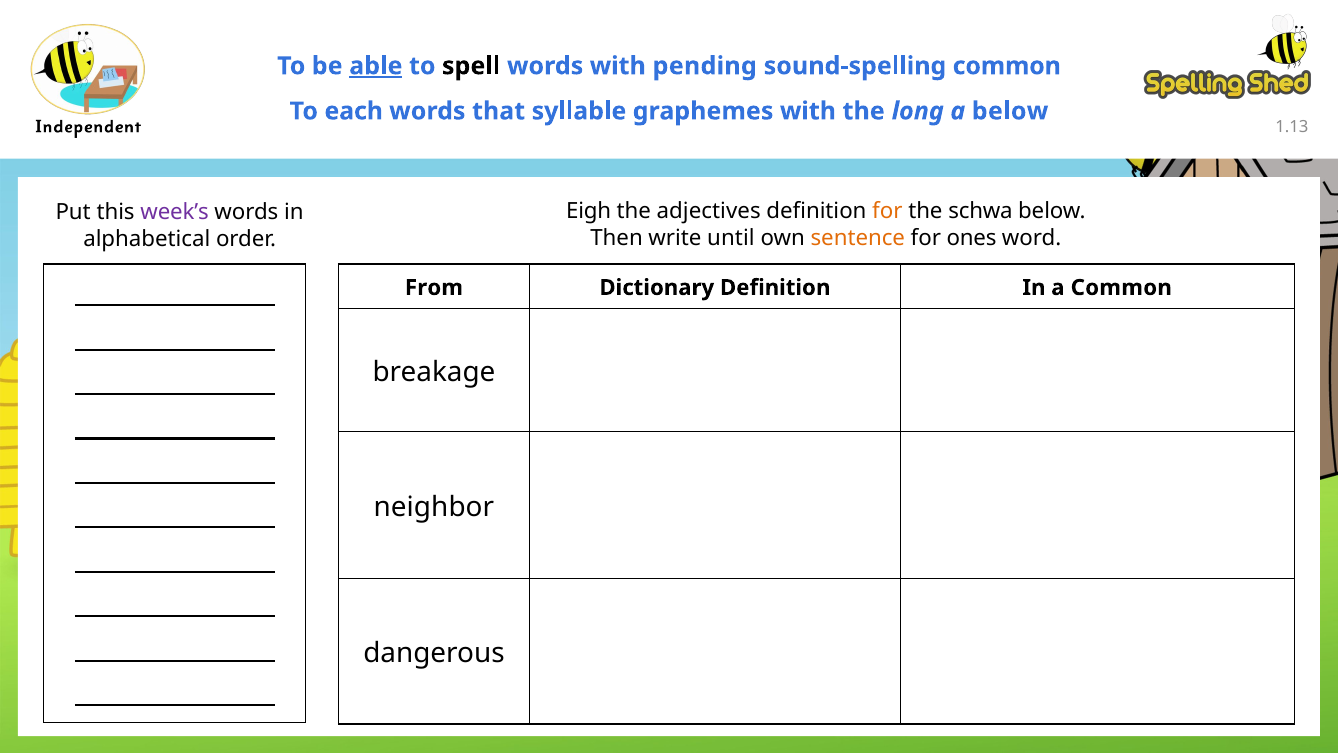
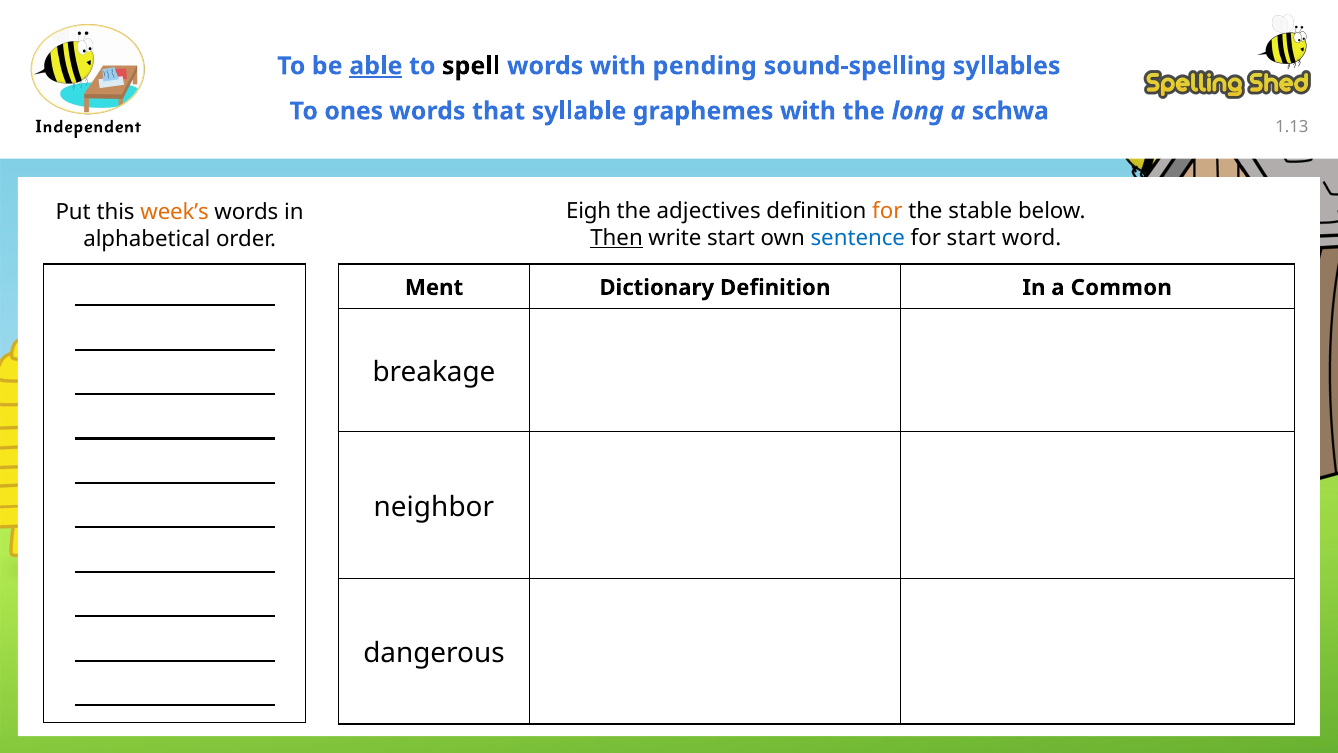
sound-spelling common: common -> syllables
each: each -> ones
a below: below -> schwa
schwa: schwa -> stable
week’s colour: purple -> orange
Then underline: none -> present
write until: until -> start
sentence colour: orange -> blue
for ones: ones -> start
From: From -> Ment
